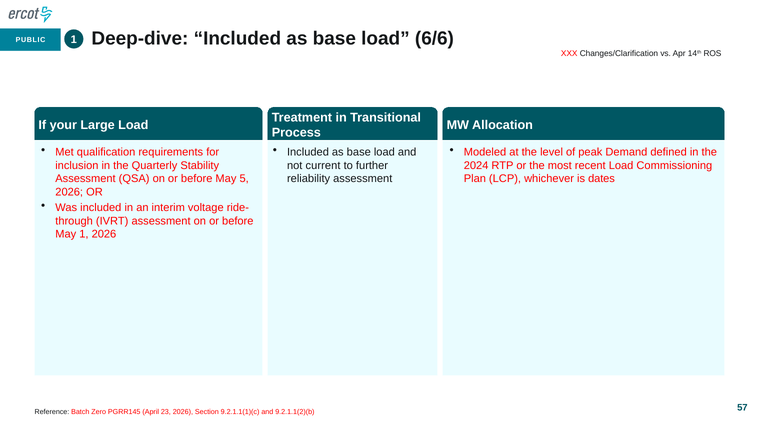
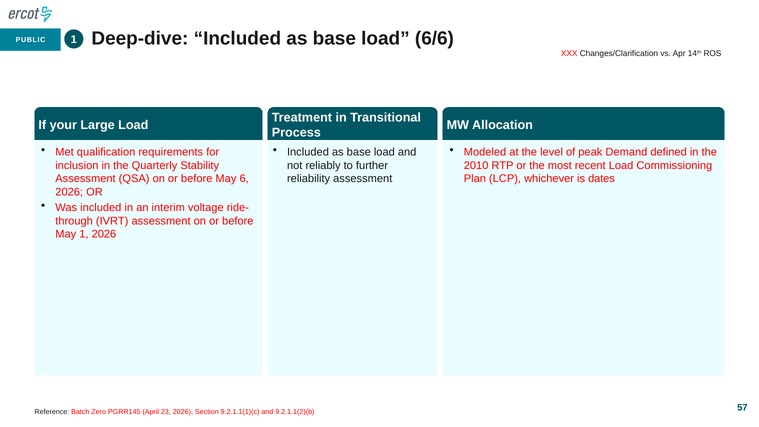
current: current -> reliably
2024: 2024 -> 2010
5: 5 -> 6
